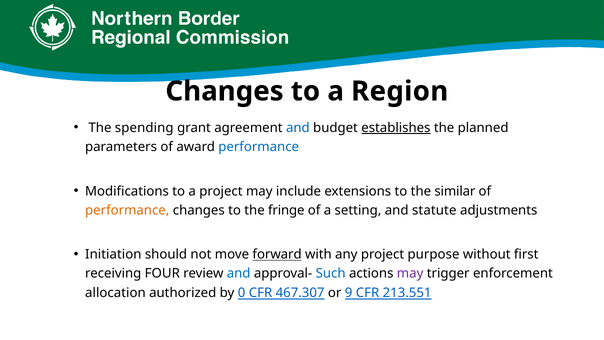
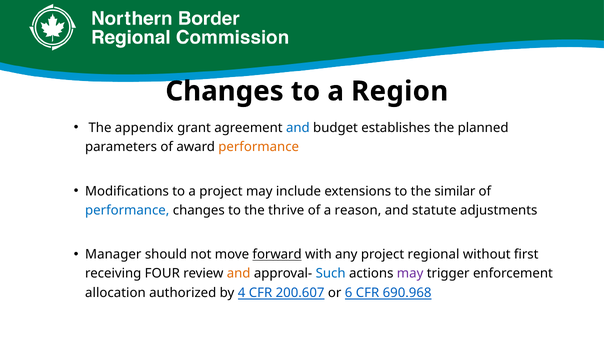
spending: spending -> appendix
establishes underline: present -> none
performance at (259, 147) colour: blue -> orange
performance at (127, 210) colour: orange -> blue
fringe: fringe -> thrive
setting: setting -> reason
Initiation: Initiation -> Manager
purpose: purpose -> regional
and at (239, 273) colour: blue -> orange
0: 0 -> 4
467.307: 467.307 -> 200.607
9: 9 -> 6
213.551: 213.551 -> 690.968
